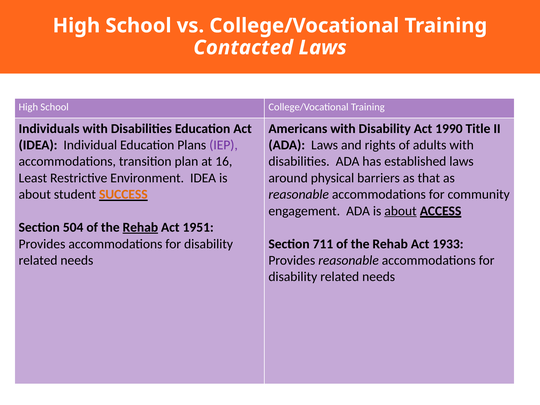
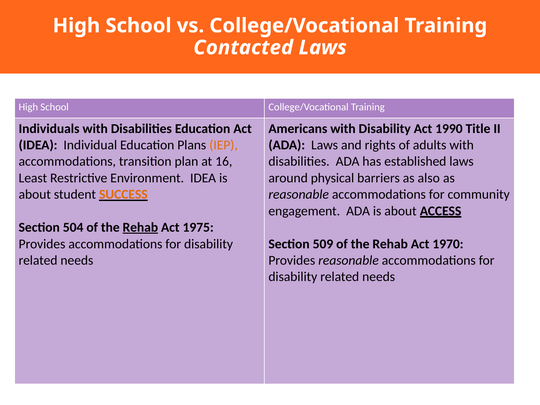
IEP colour: purple -> orange
that: that -> also
about at (401, 211) underline: present -> none
1951: 1951 -> 1975
711: 711 -> 509
1933: 1933 -> 1970
